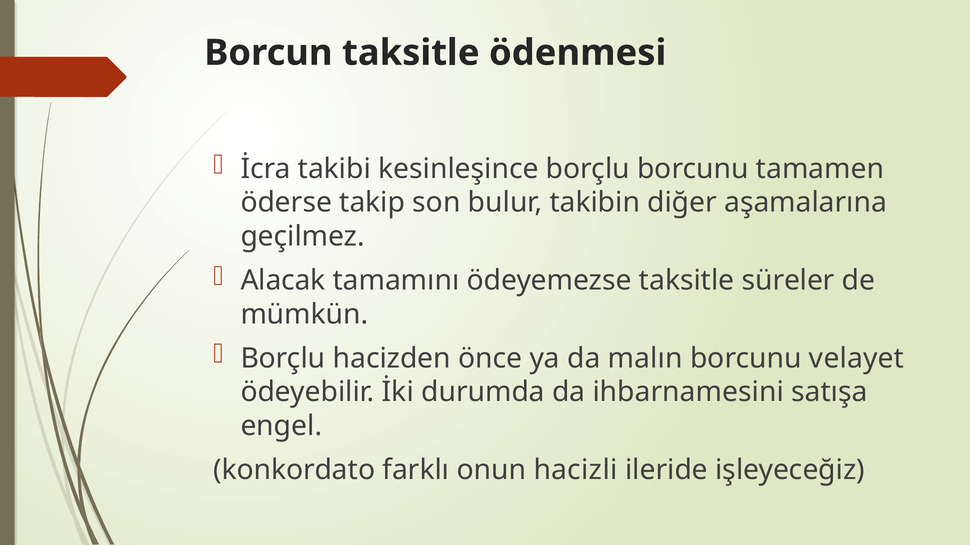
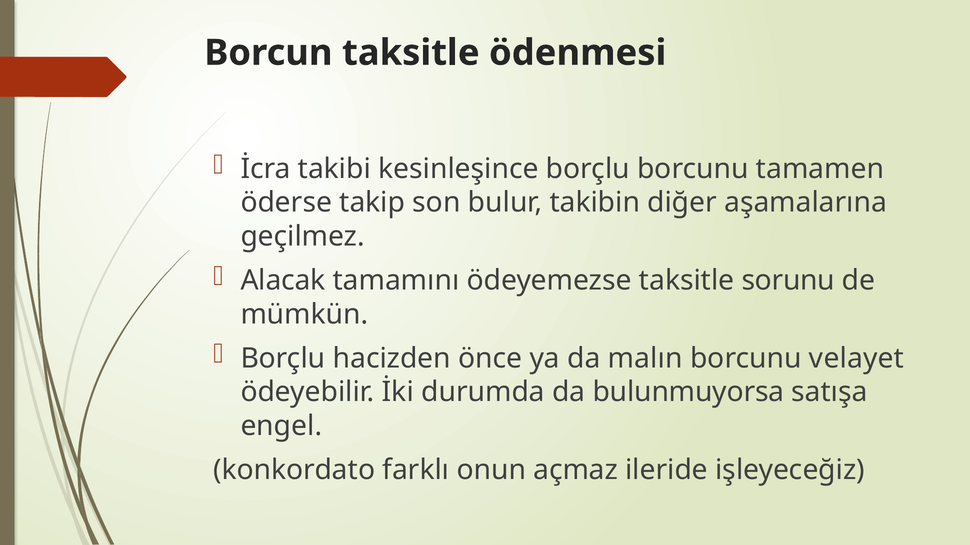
süreler: süreler -> sorunu
ihbarnamesini: ihbarnamesini -> bulunmuyorsa
hacizli: hacizli -> açmaz
